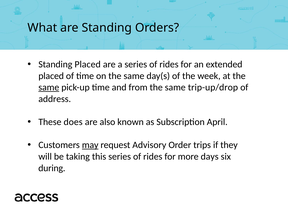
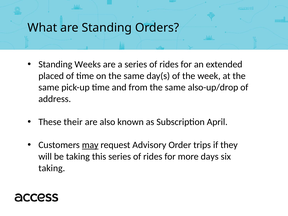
Standing Placed: Placed -> Weeks
same at (49, 87) underline: present -> none
trip-up/drop: trip-up/drop -> also-up/drop
does: does -> their
during at (52, 168): during -> taking
